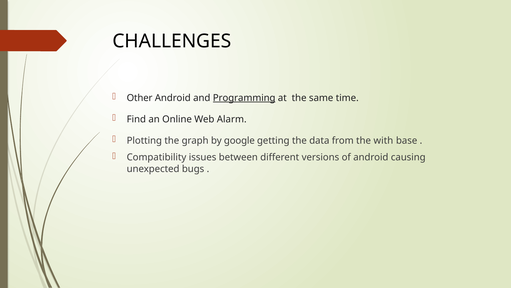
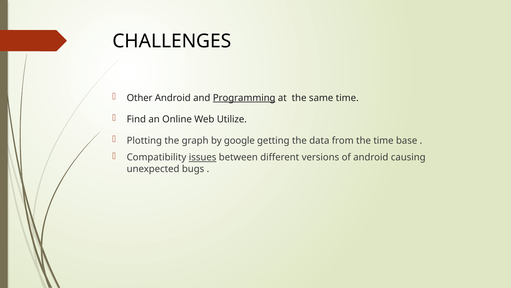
Alarm: Alarm -> Utilize
the with: with -> time
issues underline: none -> present
